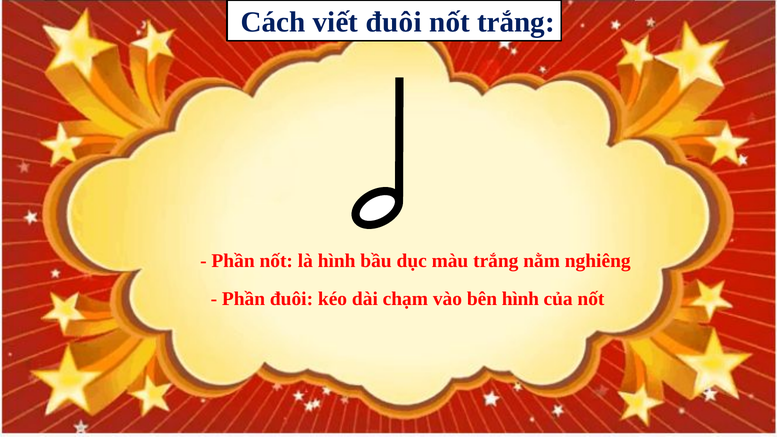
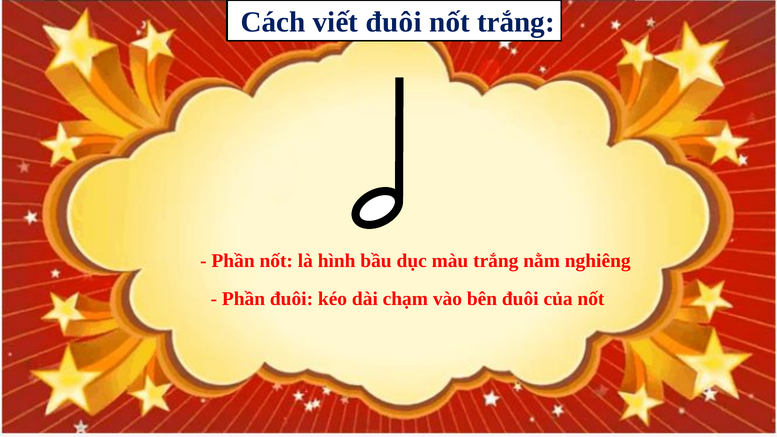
bên hình: hình -> đuôi
